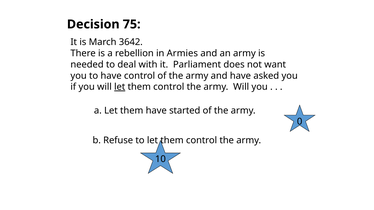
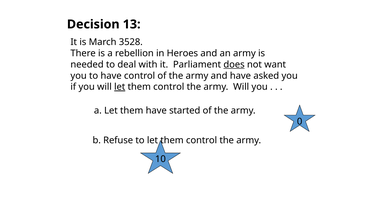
75: 75 -> 13
3642: 3642 -> 3528
Armies: Armies -> Heroes
does underline: none -> present
